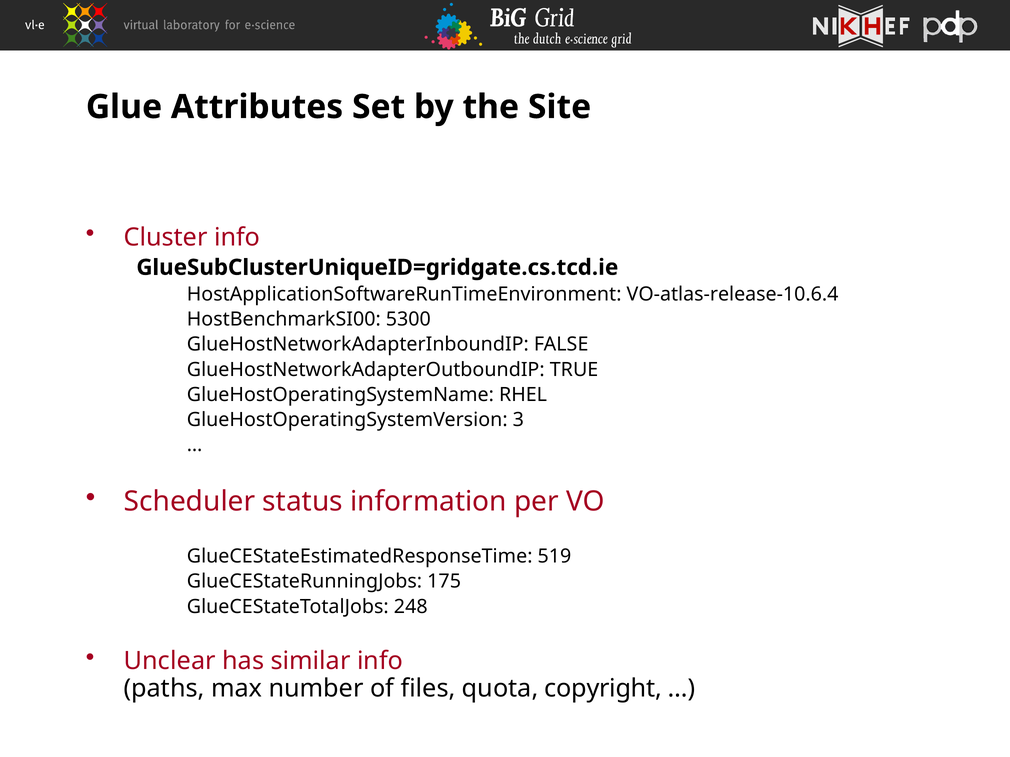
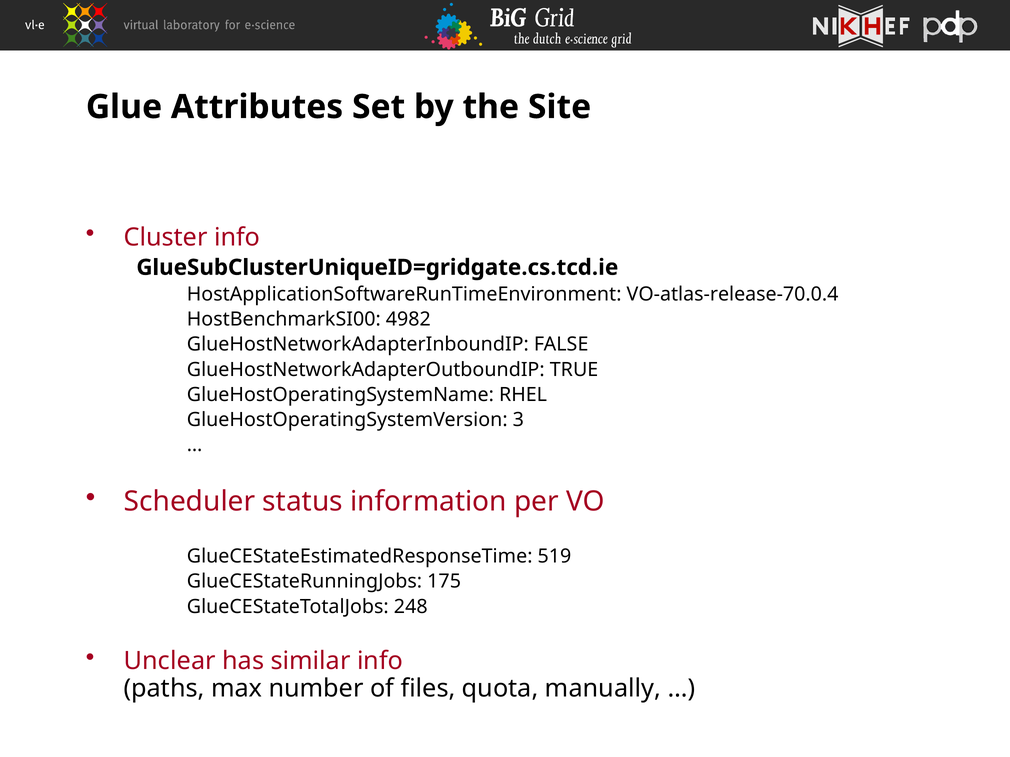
VO-atlas-release-10.6.4: VO-atlas-release-10.6.4 -> VO-atlas-release-70.0.4
5300: 5300 -> 4982
copyright: copyright -> manually
